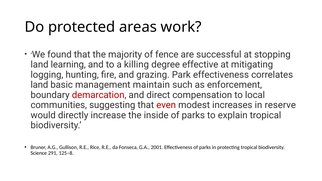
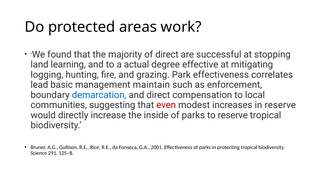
of fence: fence -> direct
killing: killing -> actual
land at (39, 85): land -> lead
demarcation colour: red -> blue
to explain: explain -> reserve
